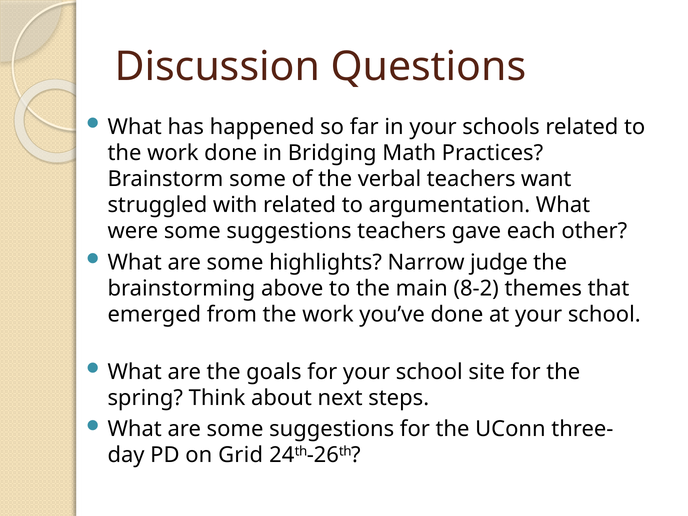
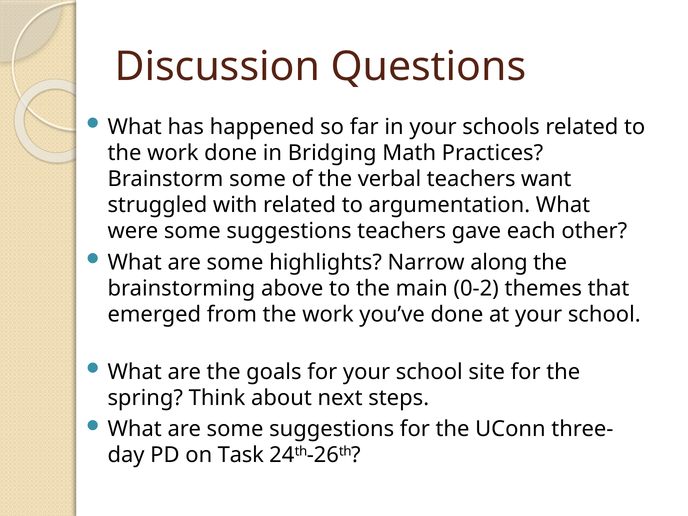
judge: judge -> along
8-2: 8-2 -> 0-2
Grid: Grid -> Task
